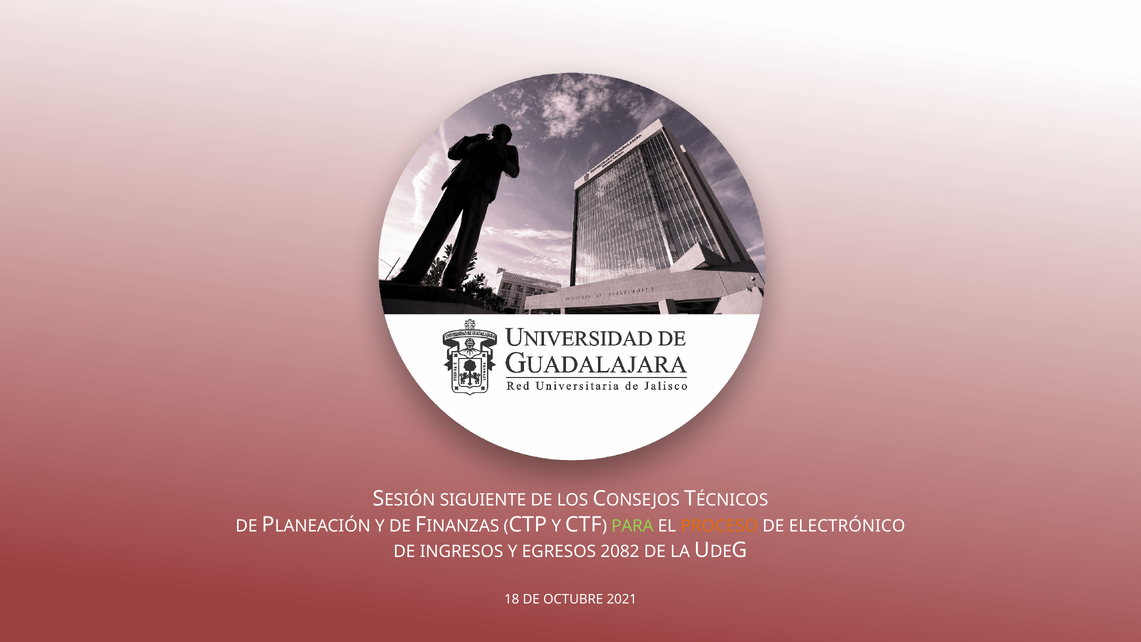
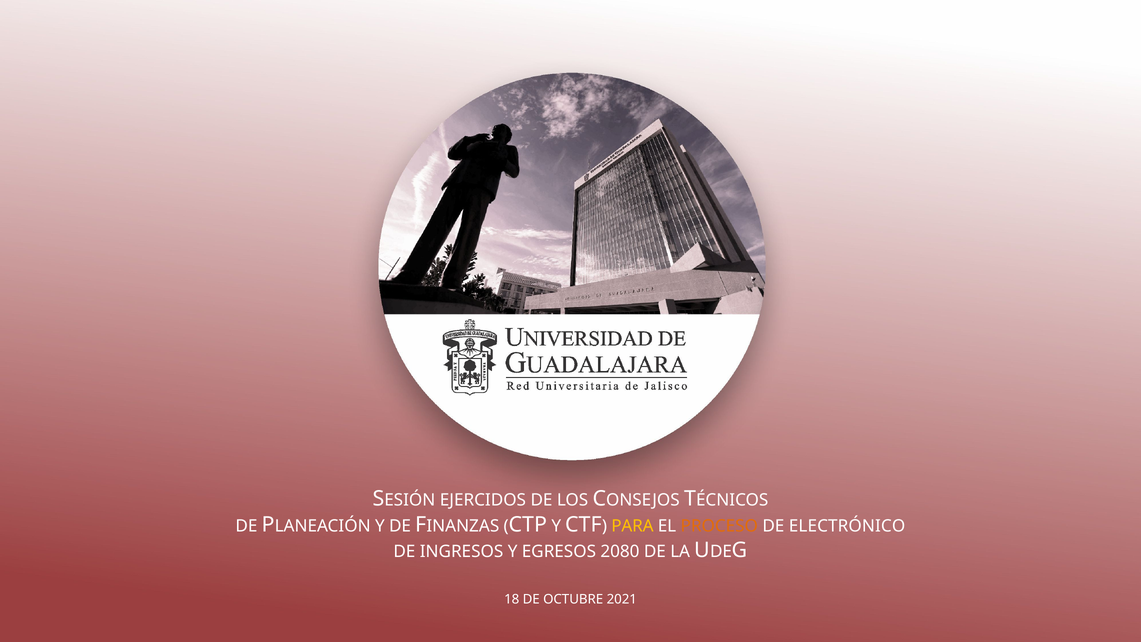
SIGUIENTE: SIGUIENTE -> EJERCIDOS
PARA colour: light green -> yellow
2082: 2082 -> 2080
